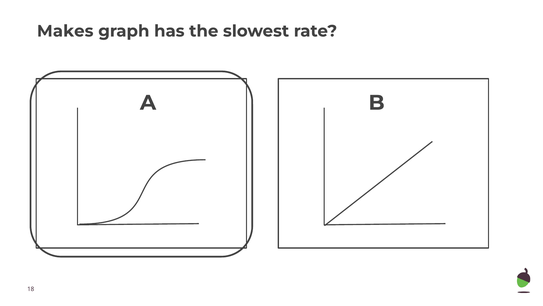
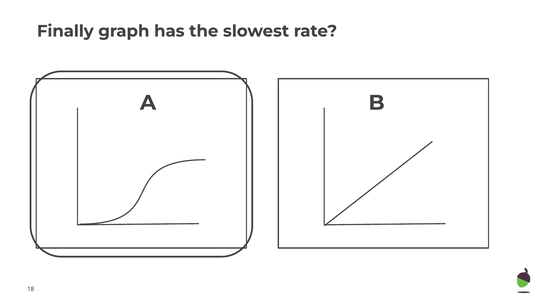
Makes: Makes -> Finally
